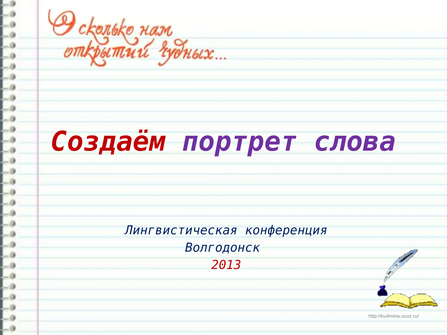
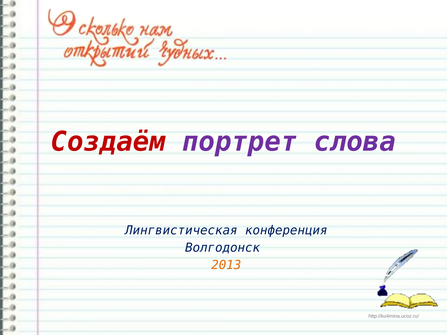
2013 colour: red -> orange
